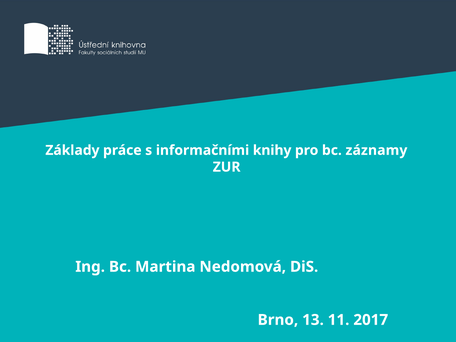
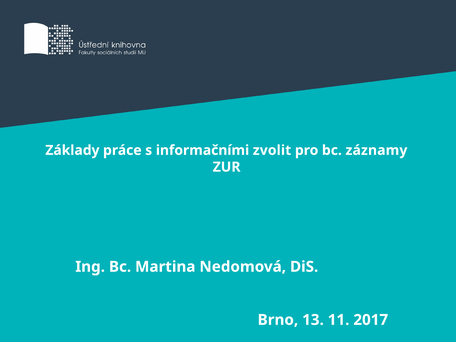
knihy: knihy -> zvolit
